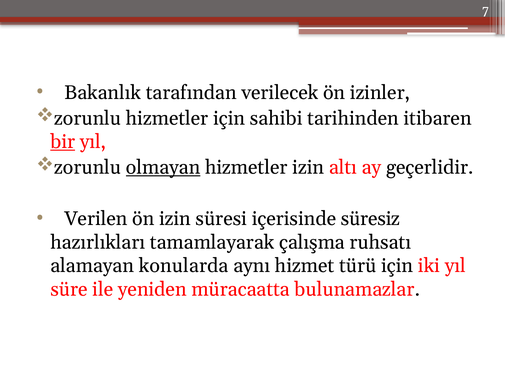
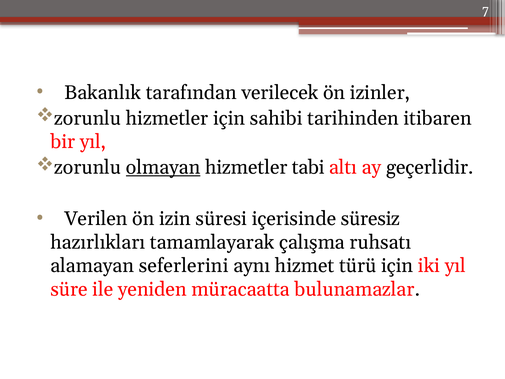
bir underline: present -> none
hizmetler izin: izin -> tabi
konularda: konularda -> seferlerini
